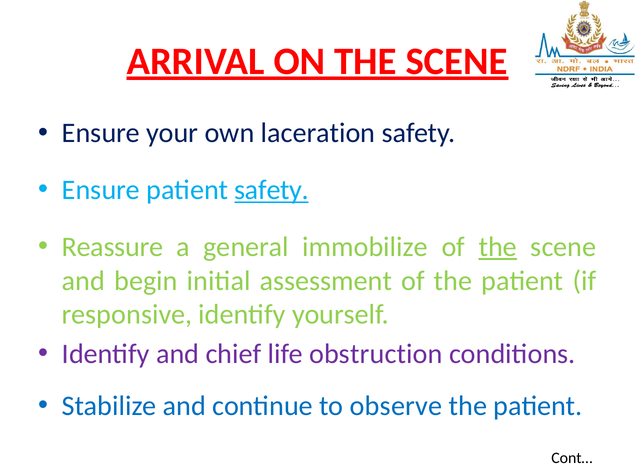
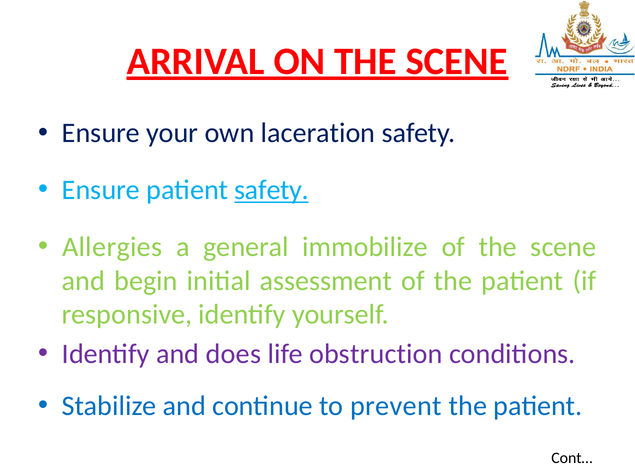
Reassure: Reassure -> Allergies
the at (498, 247) underline: present -> none
chief: chief -> does
observe: observe -> prevent
